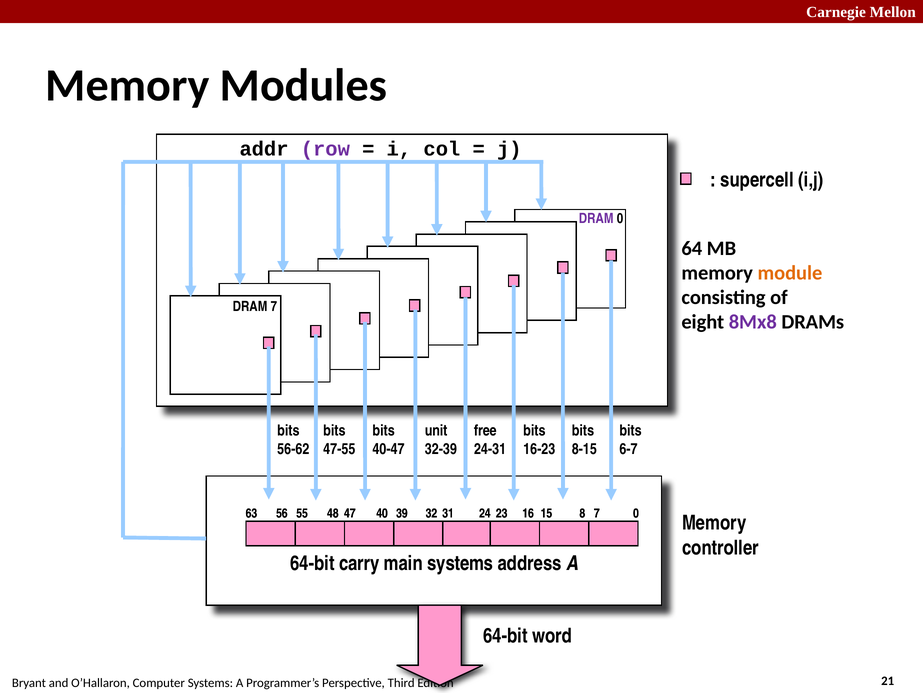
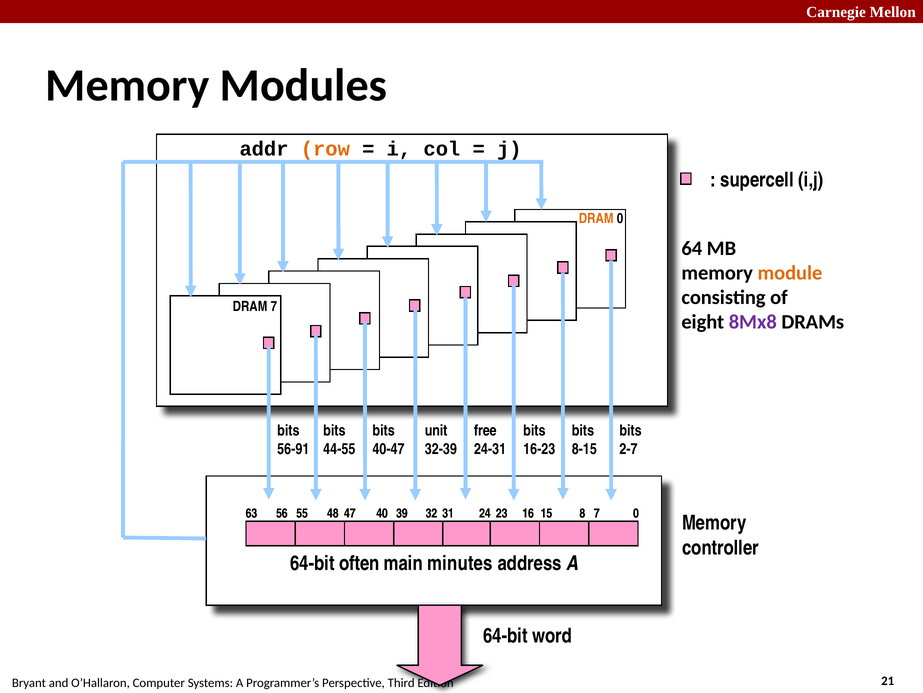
row colour: purple -> orange
DRAM at (596, 219) colour: purple -> orange
56-62: 56-62 -> 56-91
47-55: 47-55 -> 44-55
6-7: 6-7 -> 2-7
carry: carry -> often
main systems: systems -> minutes
